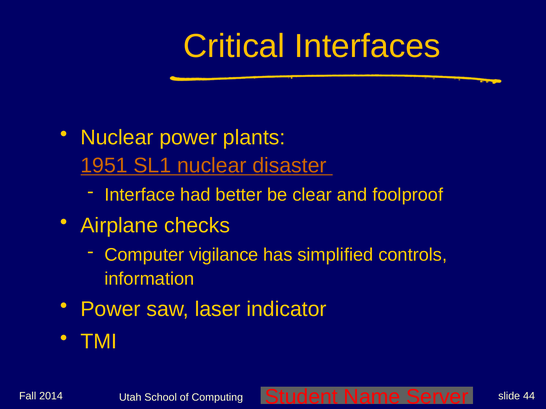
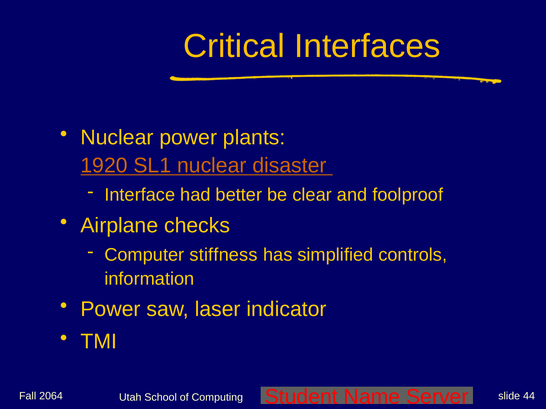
1951: 1951 -> 1920
vigilance: vigilance -> stiffness
2014: 2014 -> 2064
